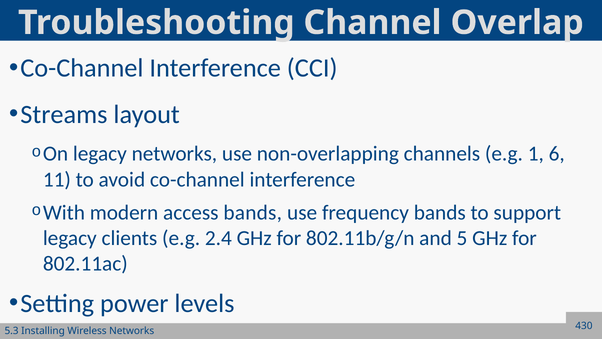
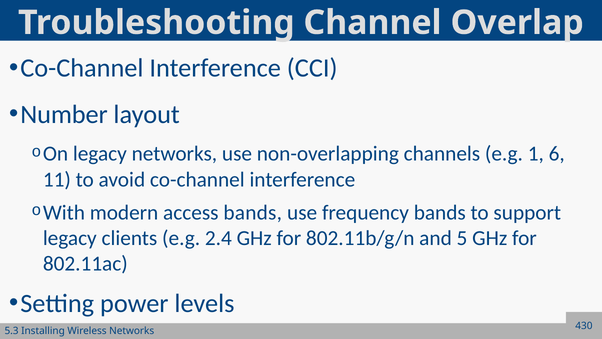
Streams: Streams -> Number
